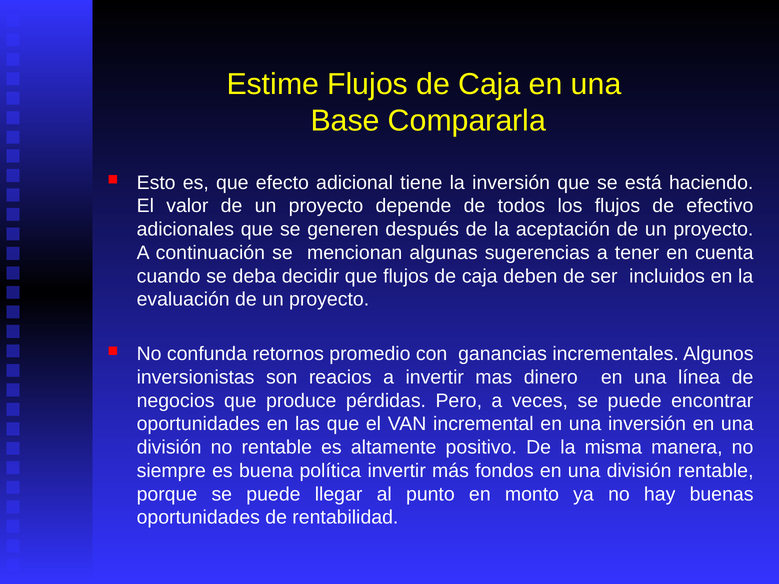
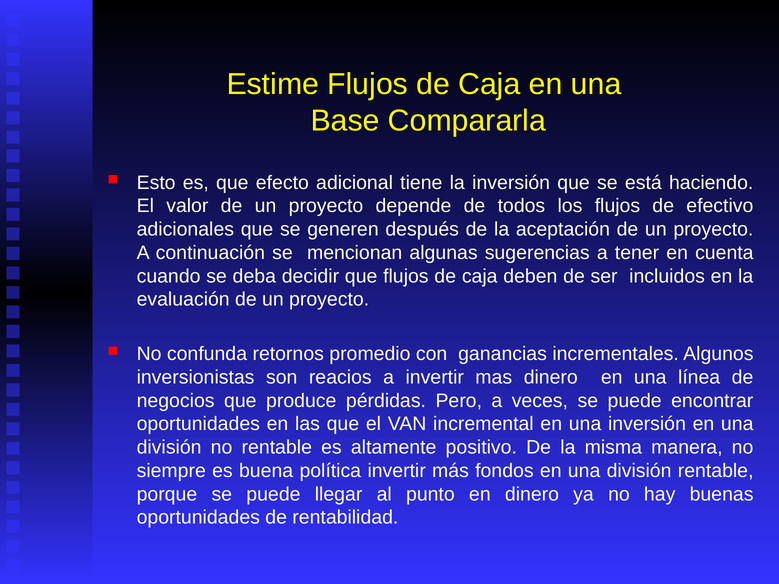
en monto: monto -> dinero
